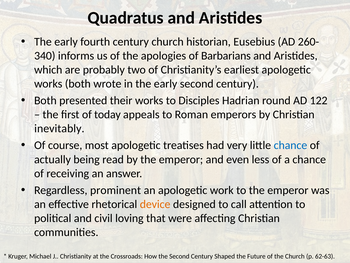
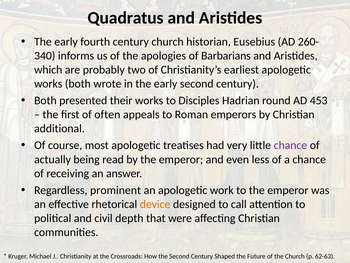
122: 122 -> 453
today: today -> often
inevitably: inevitably -> additional
chance at (290, 145) colour: blue -> purple
loving: loving -> depth
